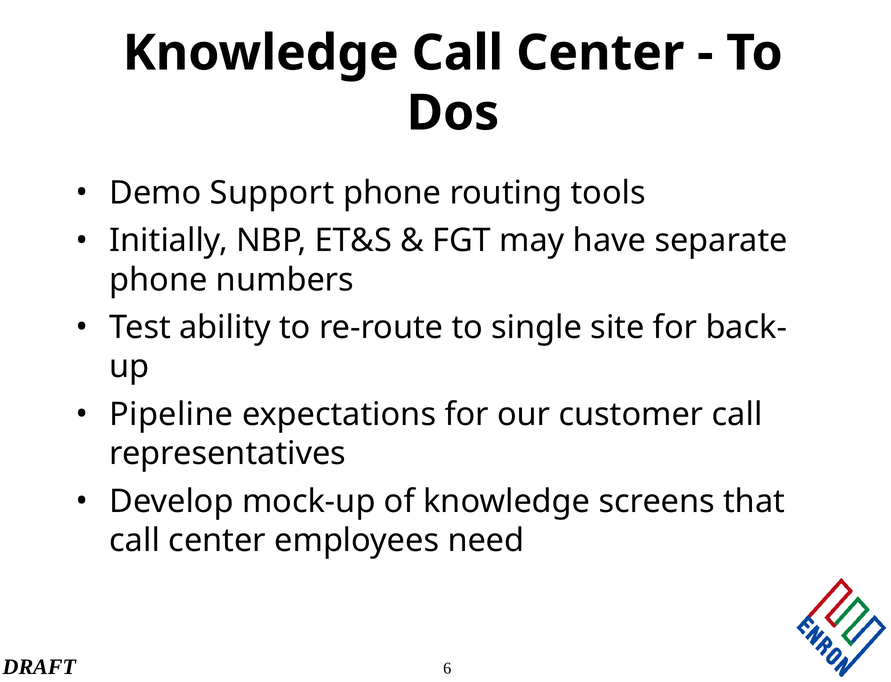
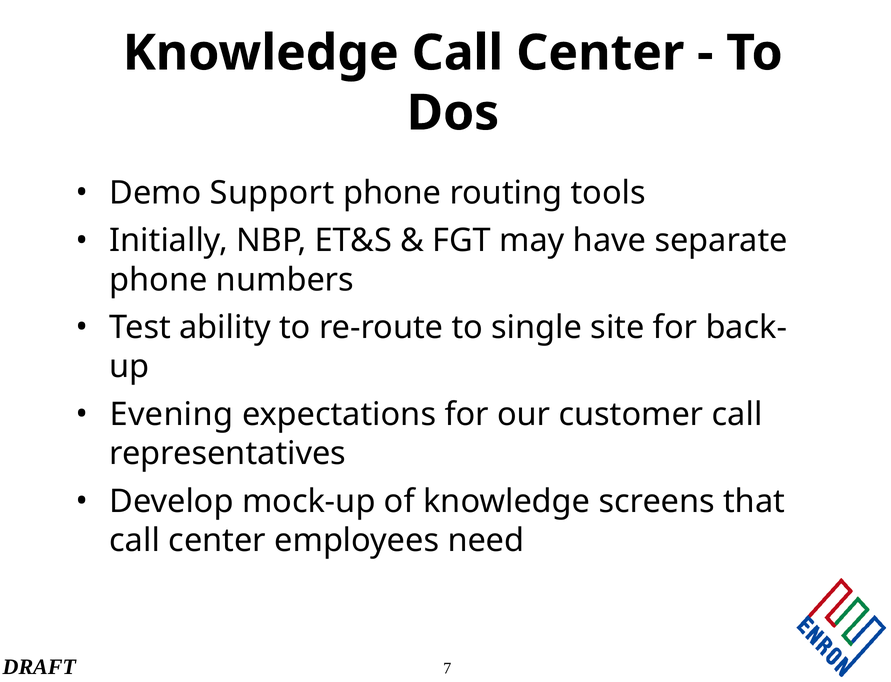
Pipeline: Pipeline -> Evening
6: 6 -> 7
